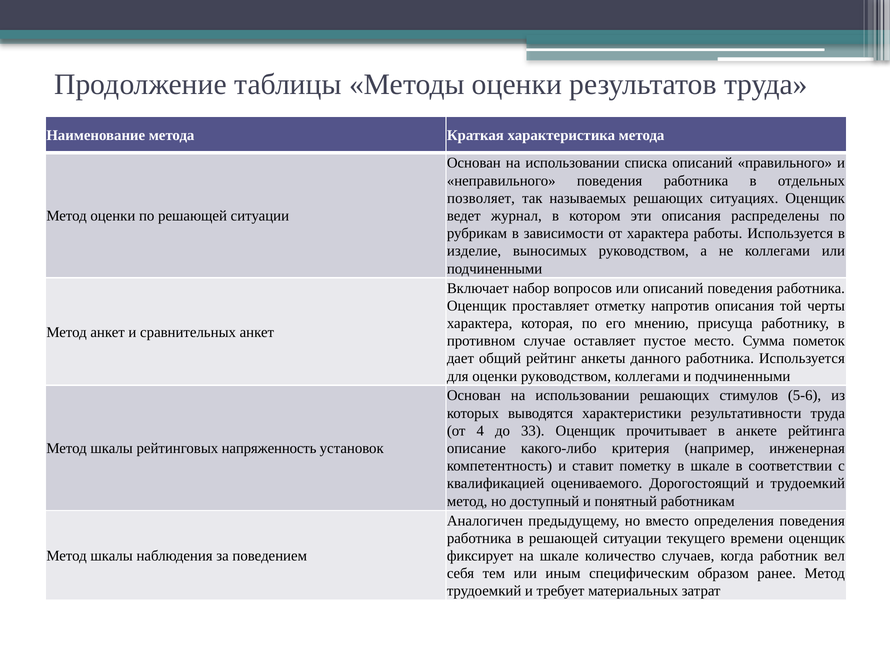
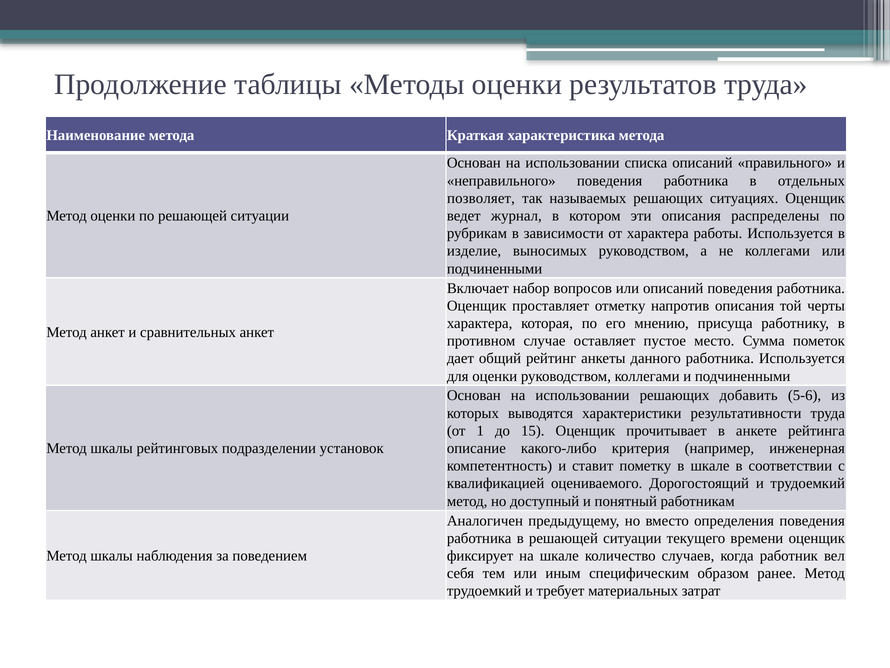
стимулов: стимулов -> добавить
4: 4 -> 1
33: 33 -> 15
напряженность: напряженность -> подразделении
